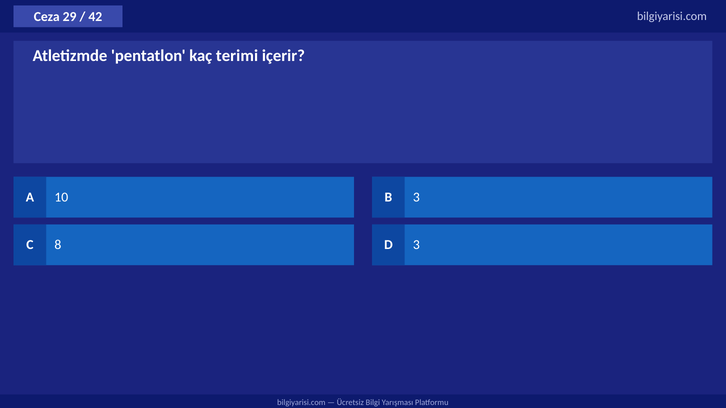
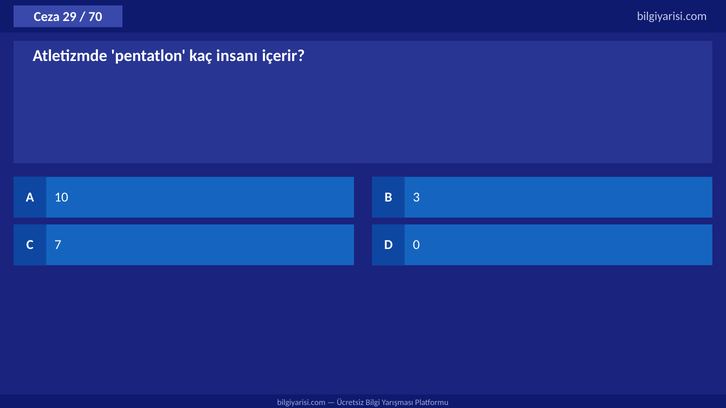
42: 42 -> 70
terimi: terimi -> insanı
8: 8 -> 7
D 3: 3 -> 0
